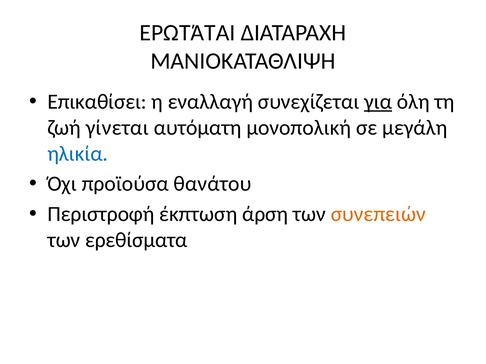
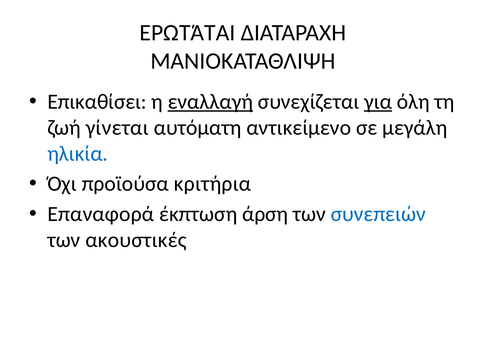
εναλλαγή underline: none -> present
μονοπολική: μονοπολική -> αντικείμενο
θανάτου: θανάτου -> κριτήρια
Περιστροφή: Περιστροφή -> Επαναφορά
συνεπειών colour: orange -> blue
ερεθίσματα: ερεθίσματα -> ακουστικές
